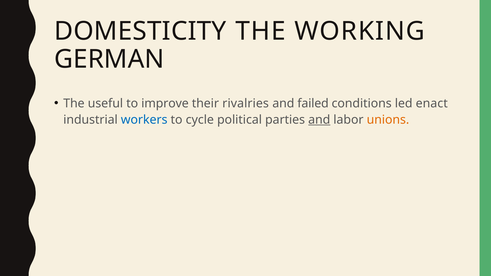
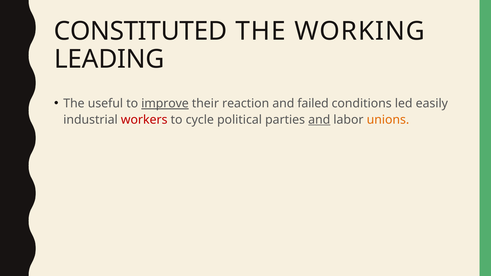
DOMESTICITY: DOMESTICITY -> CONSTITUTED
GERMAN: GERMAN -> LEADING
improve underline: none -> present
rivalries: rivalries -> reaction
enact: enact -> easily
workers colour: blue -> red
